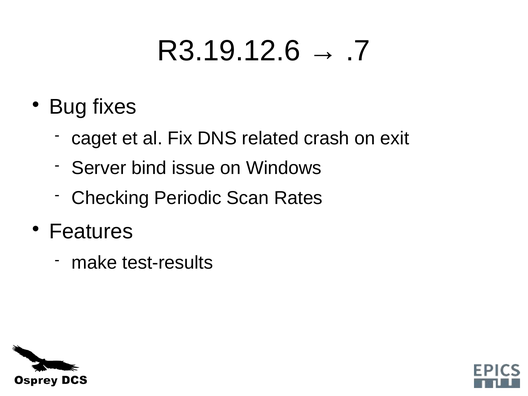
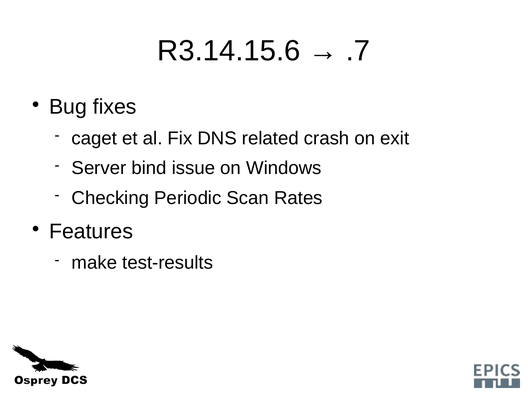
R3.19.12.6: R3.19.12.6 -> R3.14.15.6
